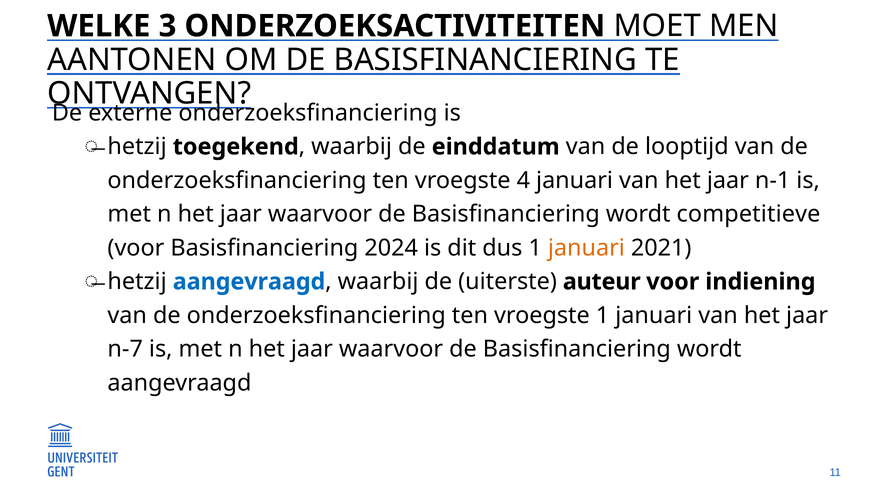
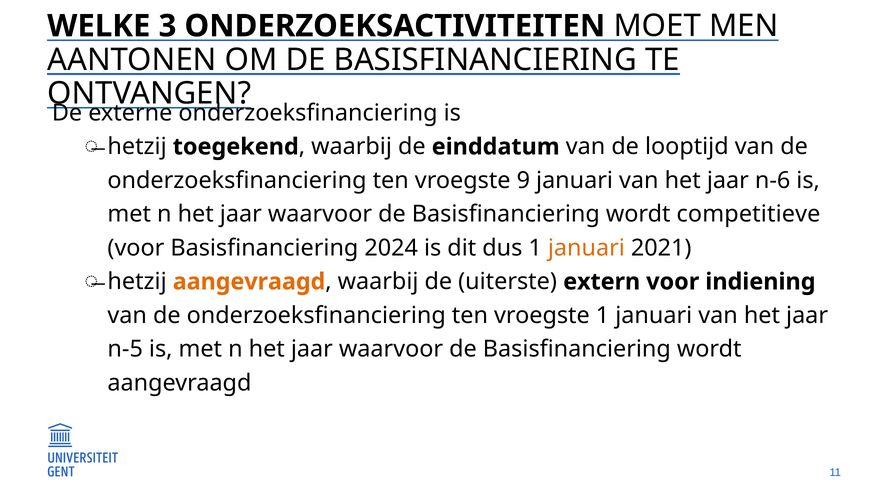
4: 4 -> 9
n-1: n-1 -> n-6
aangevraagd at (249, 281) colour: blue -> orange
auteur: auteur -> extern
n-7: n-7 -> n-5
